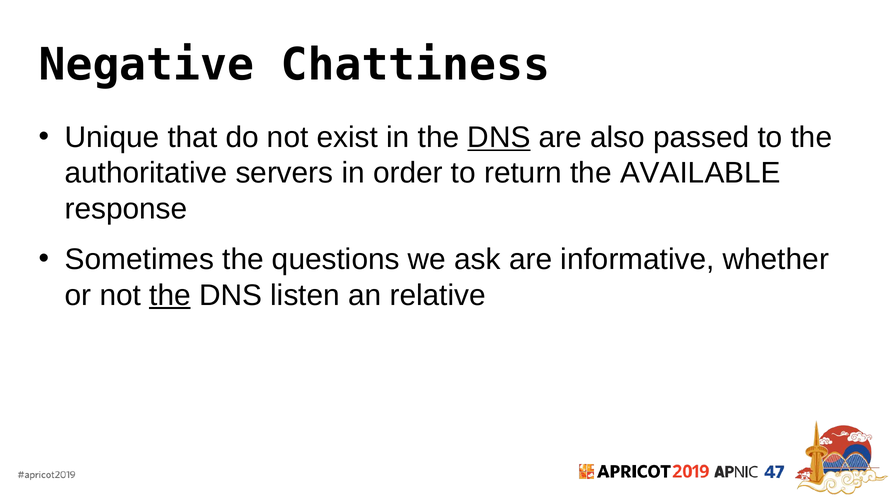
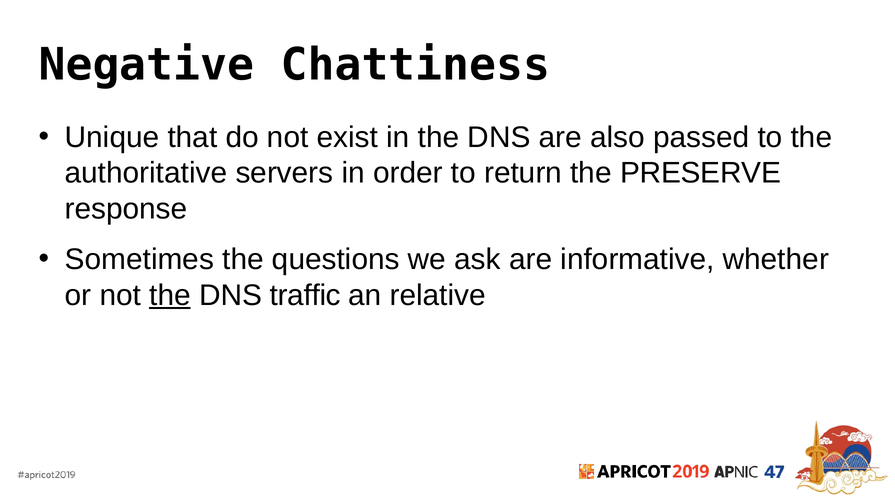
DNS at (499, 137) underline: present -> none
AVAILABLE: AVAILABLE -> PRESERVE
listen: listen -> traffic
